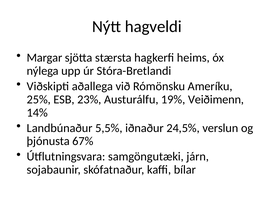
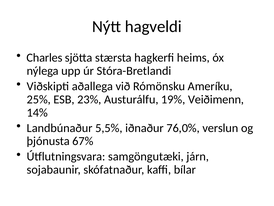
Margar: Margar -> Charles
24,5%: 24,5% -> 76,0%
